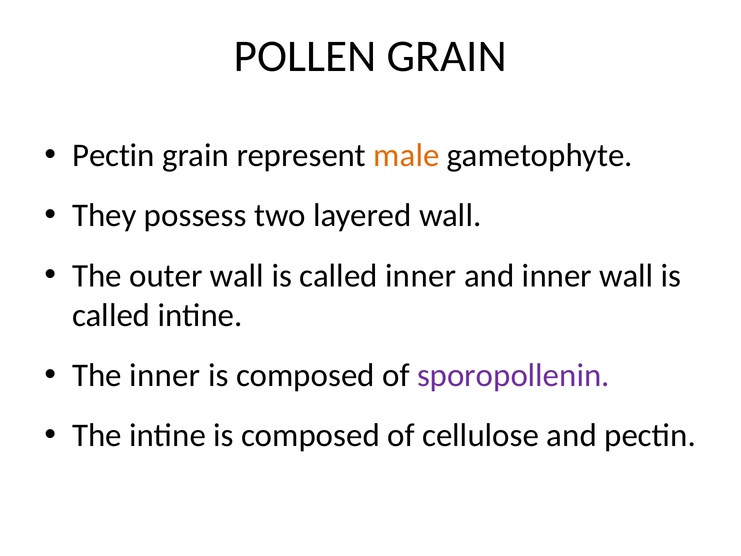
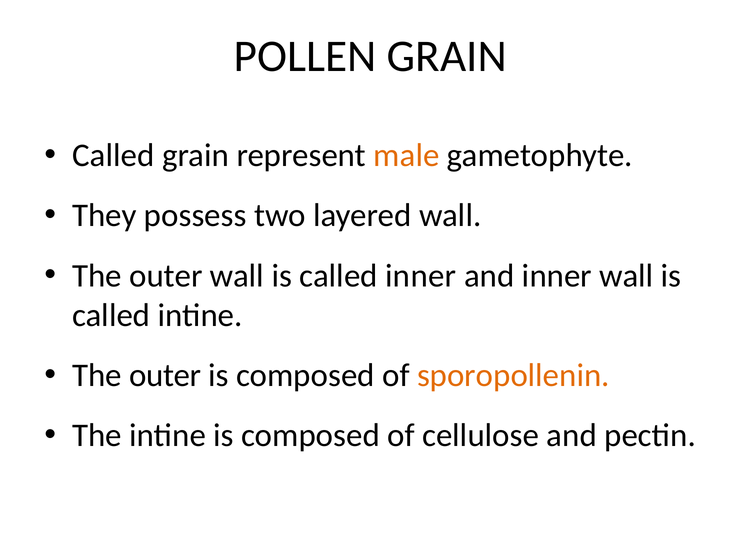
Pectin at (113, 155): Pectin -> Called
inner at (165, 375): inner -> outer
sporopollenin colour: purple -> orange
